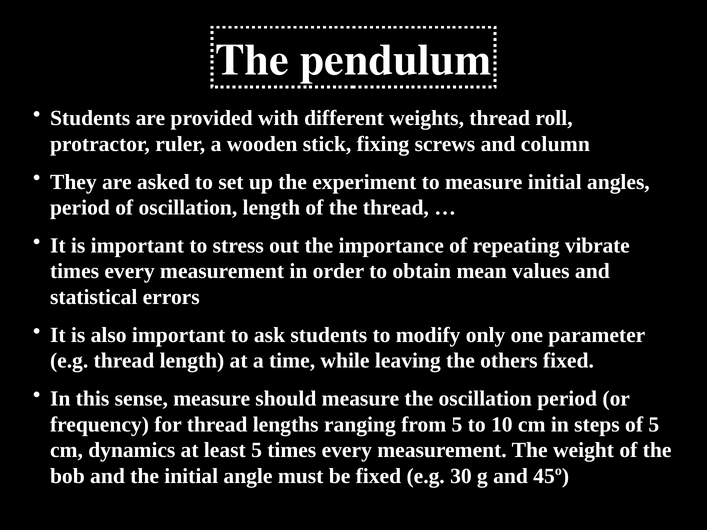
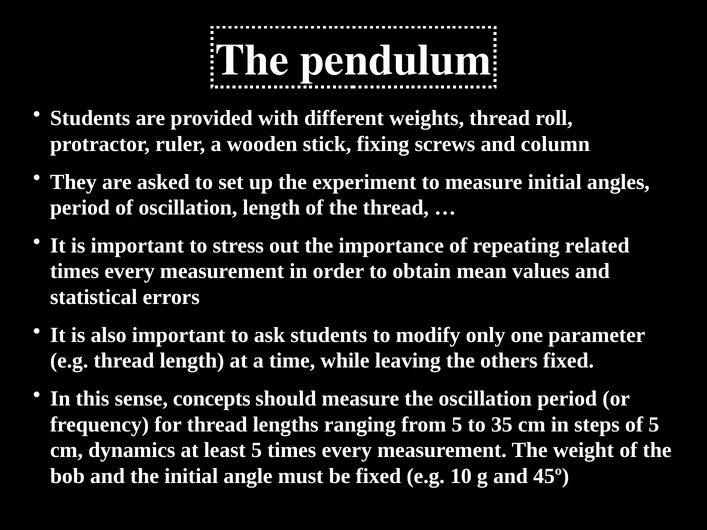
vibrate: vibrate -> related
sense measure: measure -> concepts
10: 10 -> 35
30: 30 -> 10
